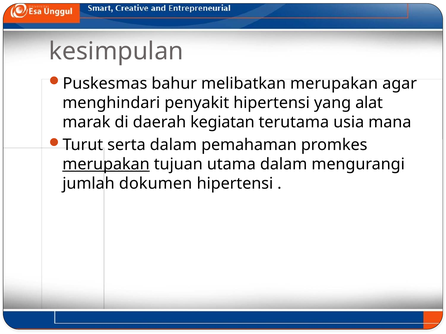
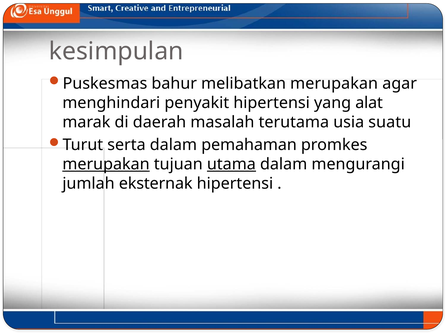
kegiatan: kegiatan -> masalah
mana: mana -> suatu
utama underline: none -> present
dokumen: dokumen -> eksternak
